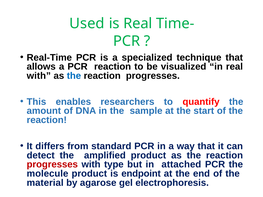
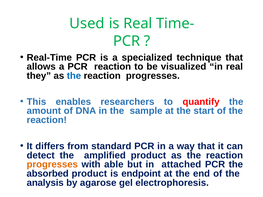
with at (39, 76): with -> they
progresses at (52, 165) colour: red -> orange
type: type -> able
molecule: molecule -> absorbed
material: material -> analysis
